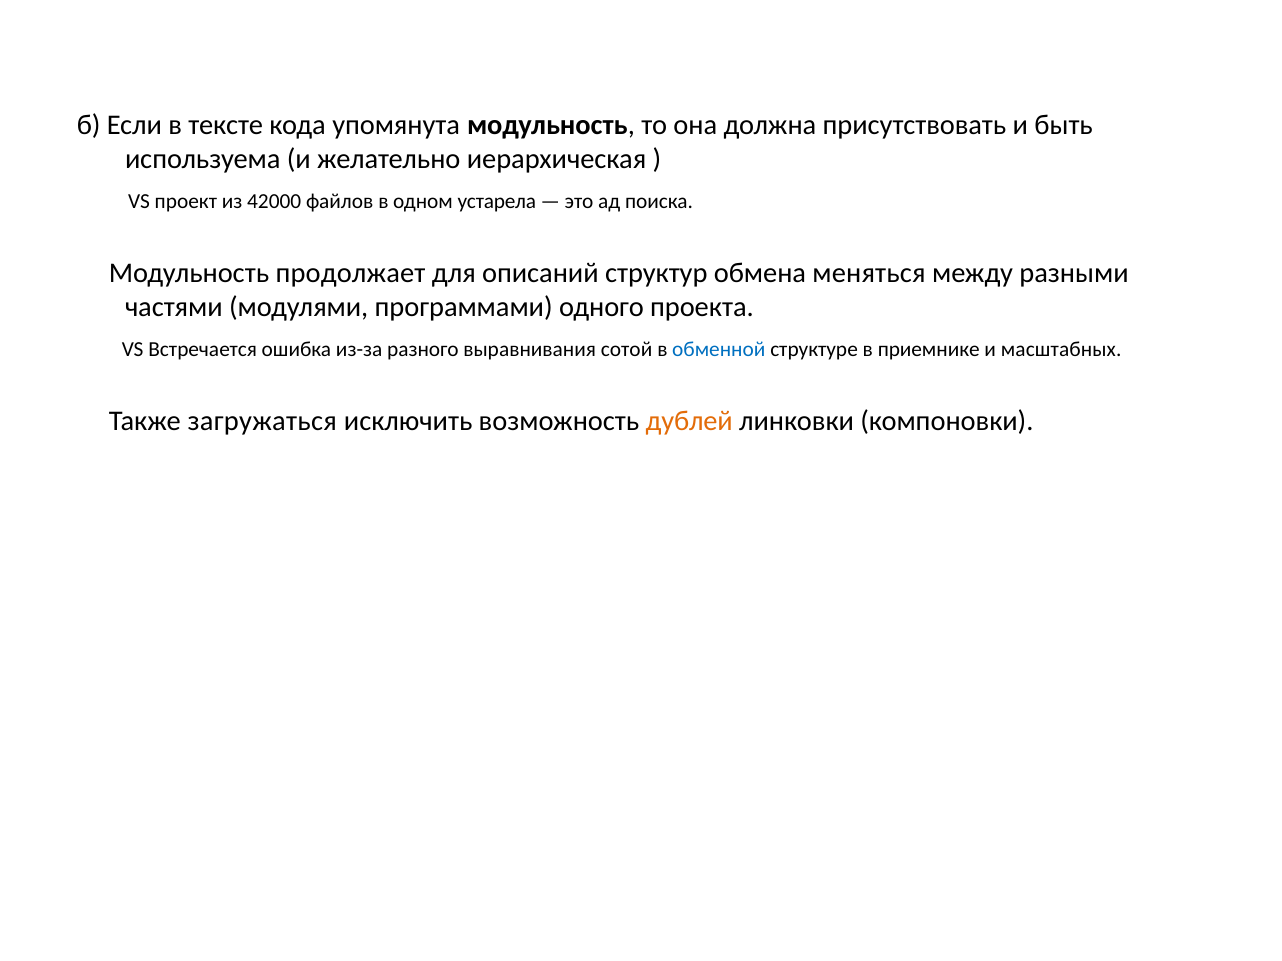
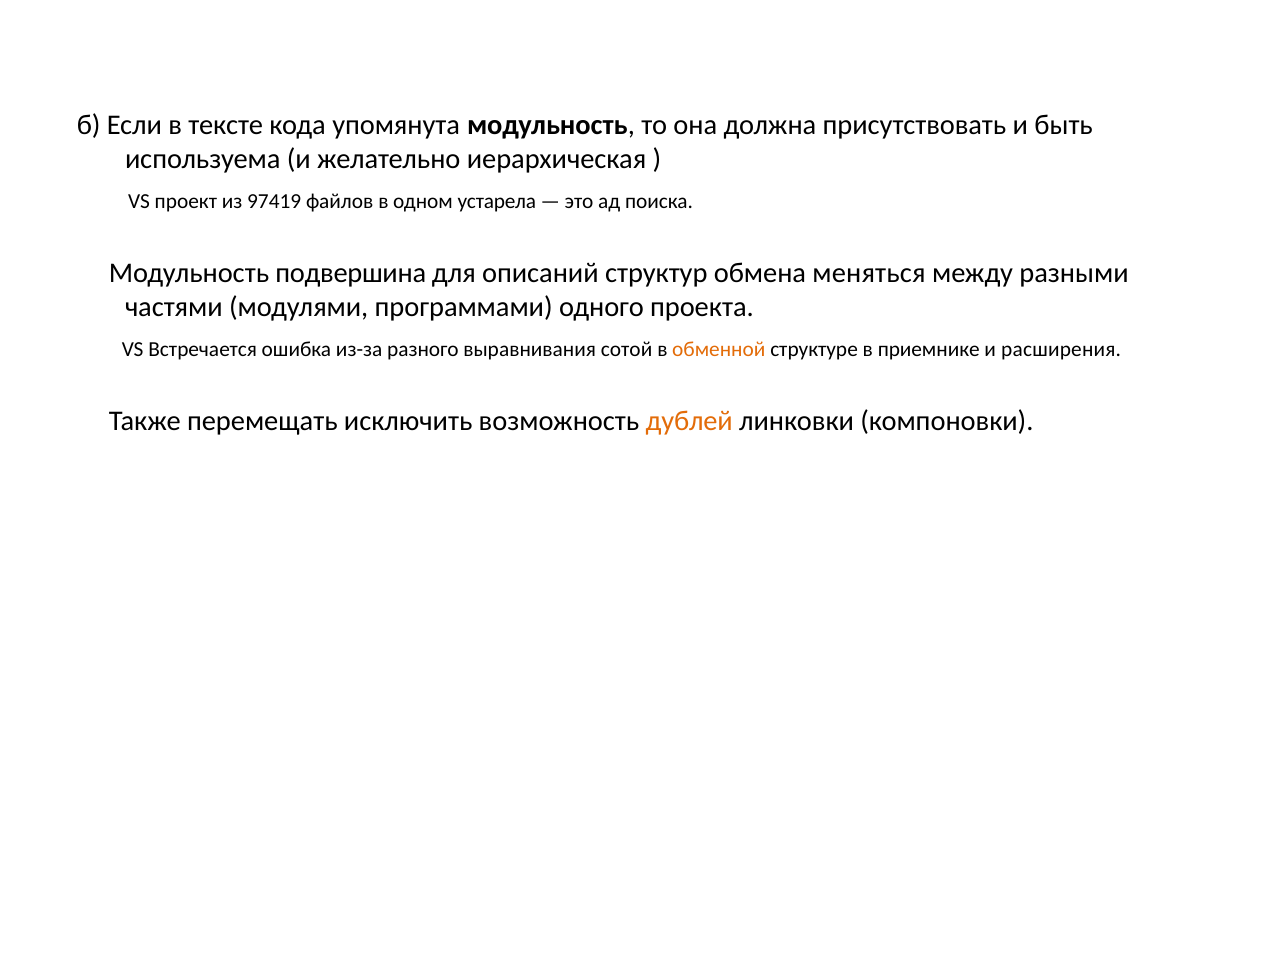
42000: 42000 -> 97419
продолжает: продолжает -> подвершина
обменной colour: blue -> orange
масштабных: масштабных -> расширения
загружаться: загружаться -> перемещать
